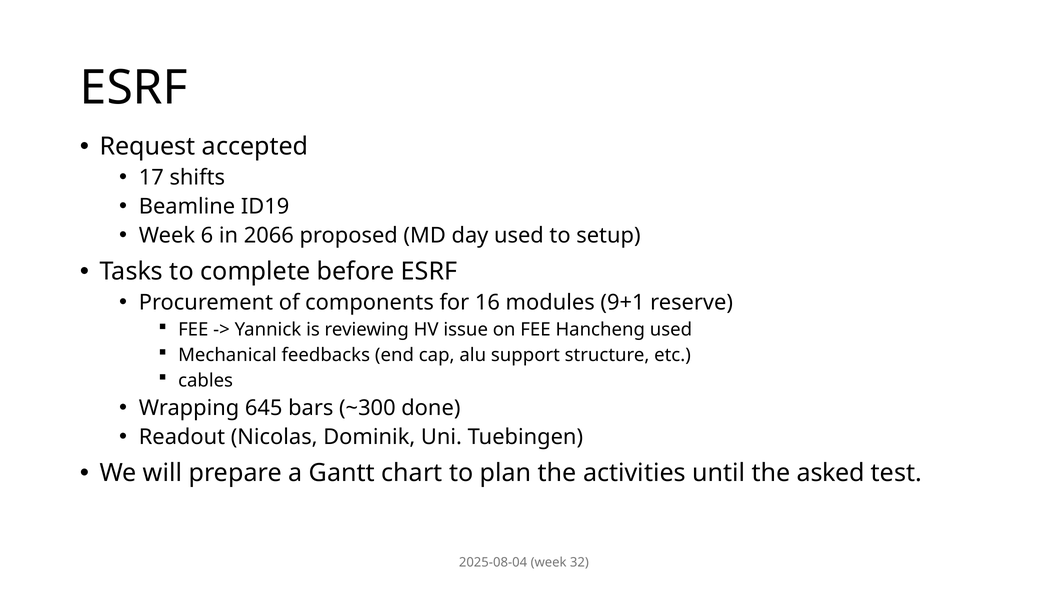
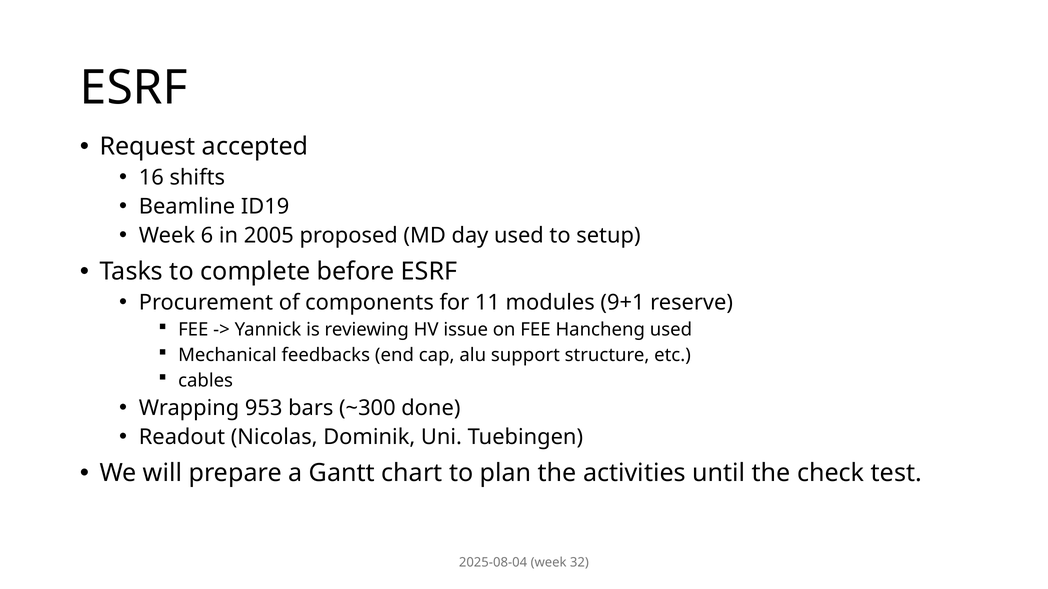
17: 17 -> 16
2066: 2066 -> 2005
16: 16 -> 11
645: 645 -> 953
asked: asked -> check
